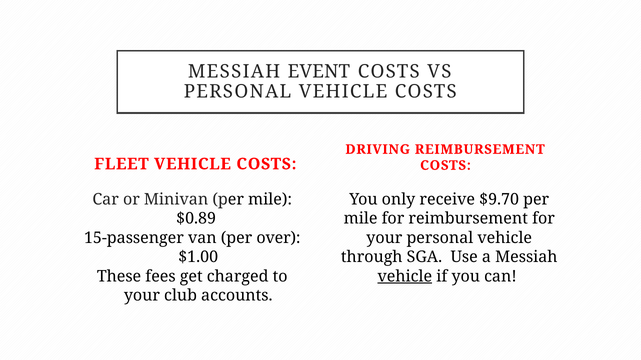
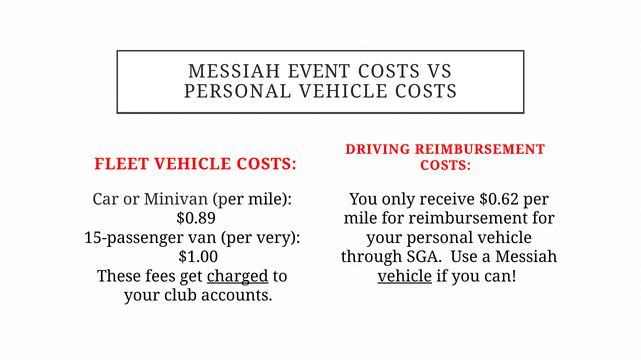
$9.70: $9.70 -> $0.62
over: over -> very
charged underline: none -> present
